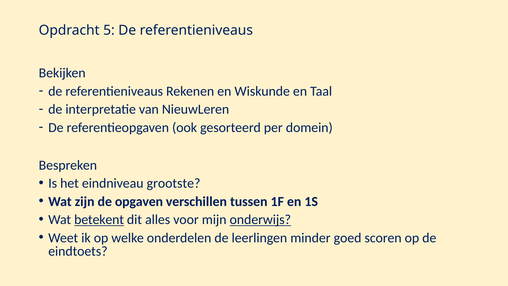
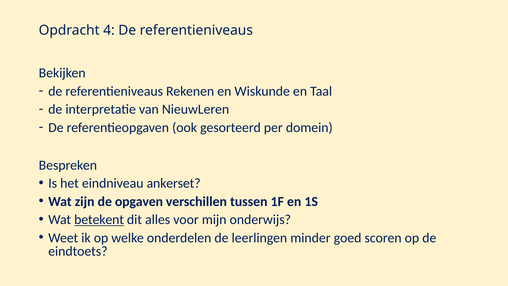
5: 5 -> 4
grootste: grootste -> ankerset
onderwijs underline: present -> none
